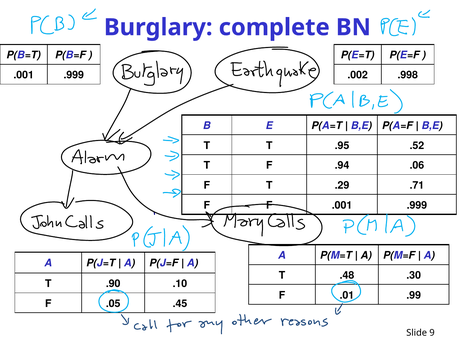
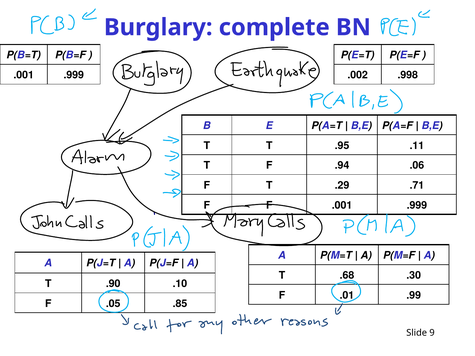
.52: .52 -> .11
.48: .48 -> .68
.45: .45 -> .85
